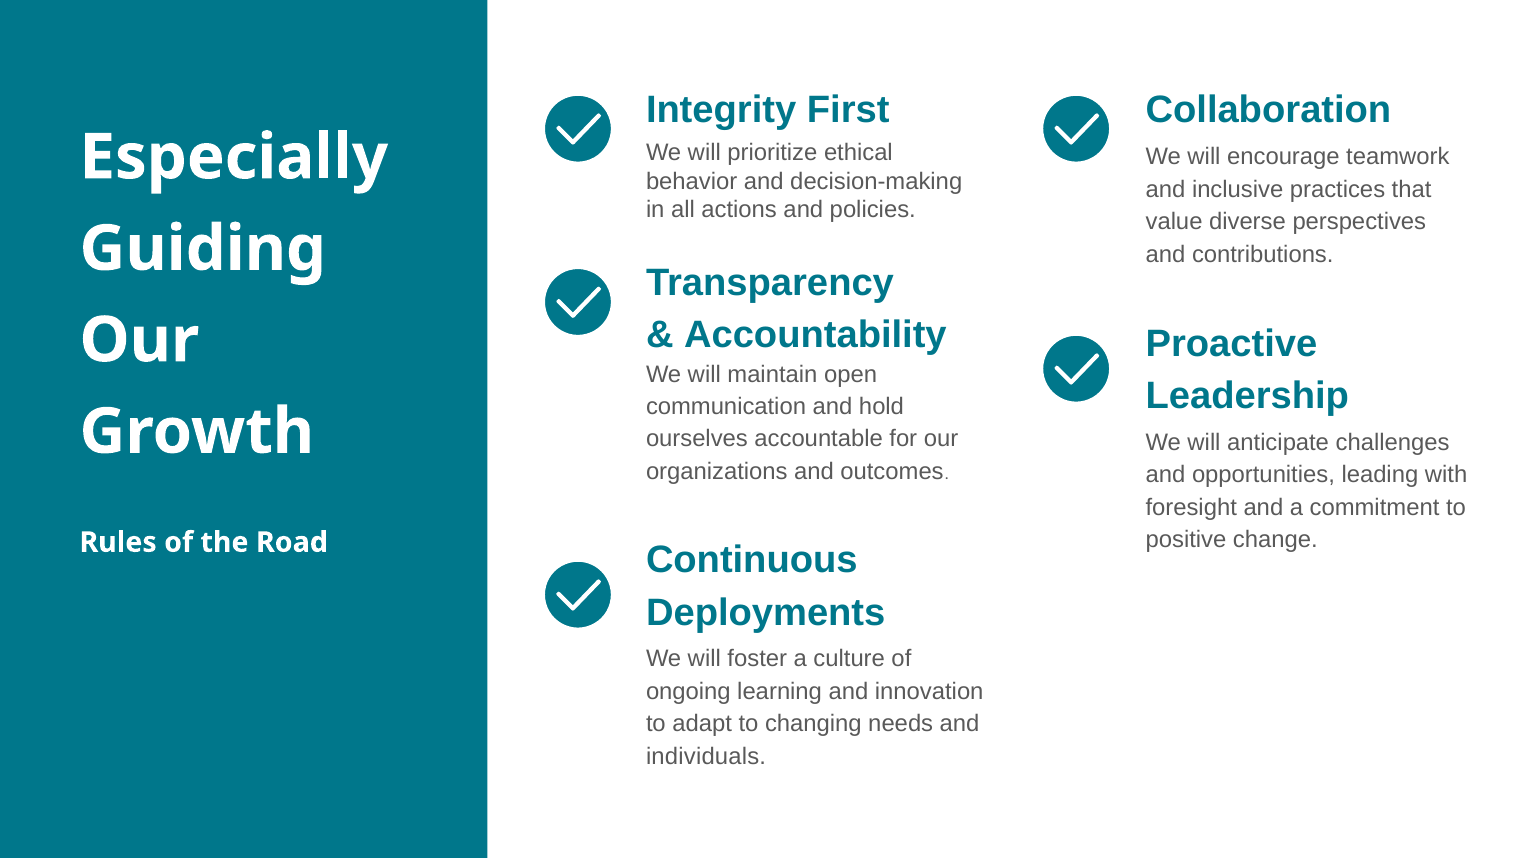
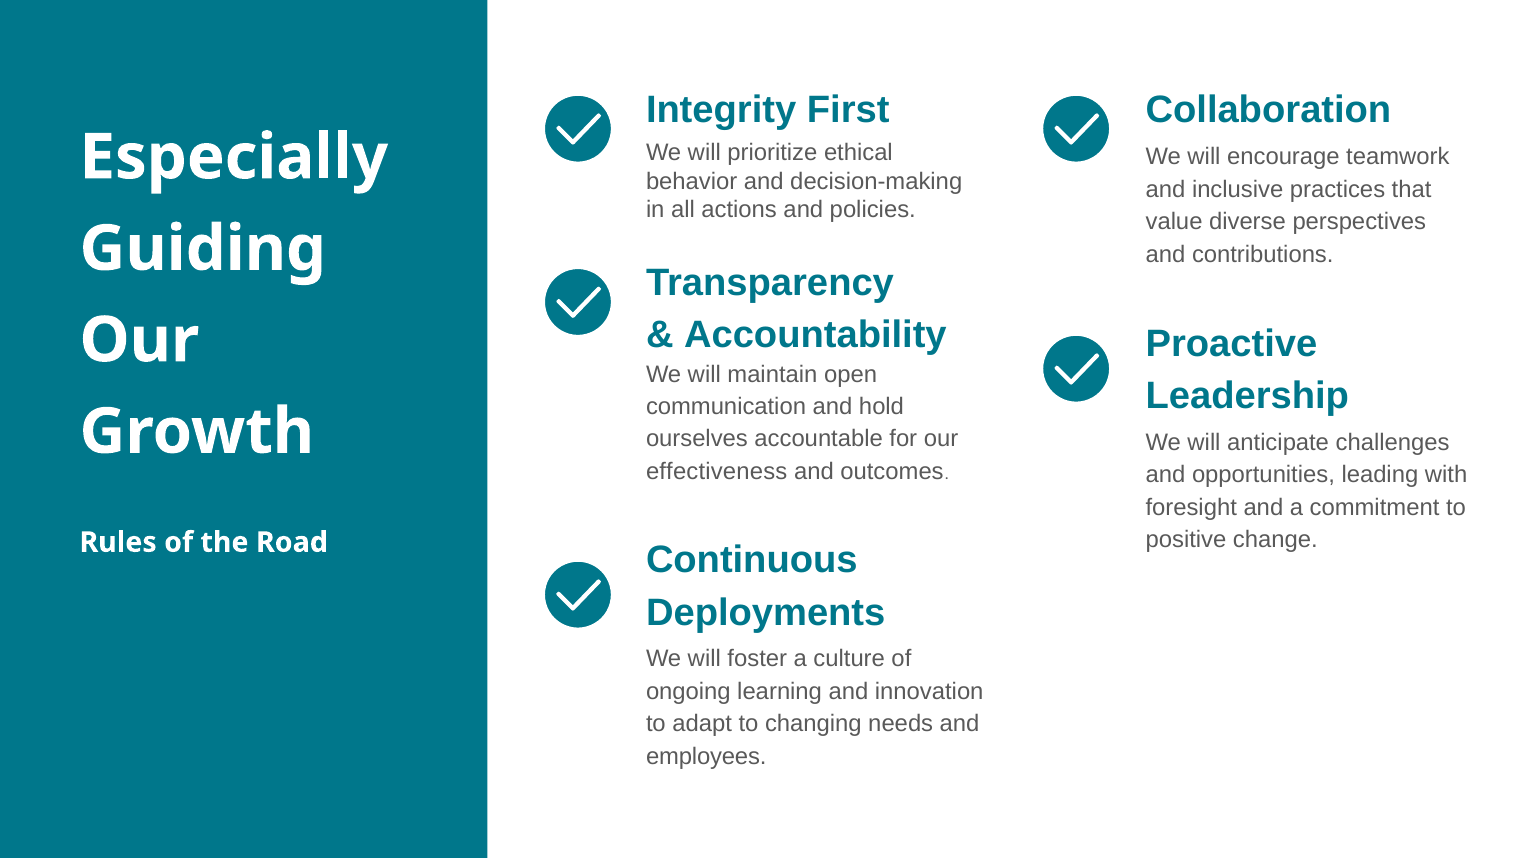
organizations: organizations -> effectiveness
individuals: individuals -> employees
